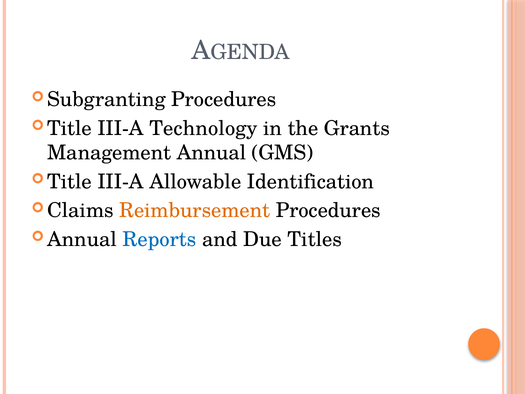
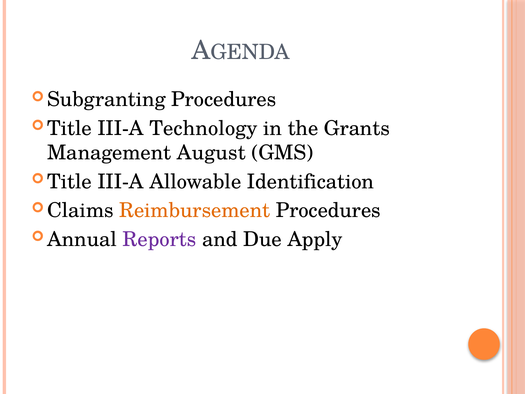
Annual: Annual -> August
Reports colour: blue -> purple
Titles: Titles -> Apply
